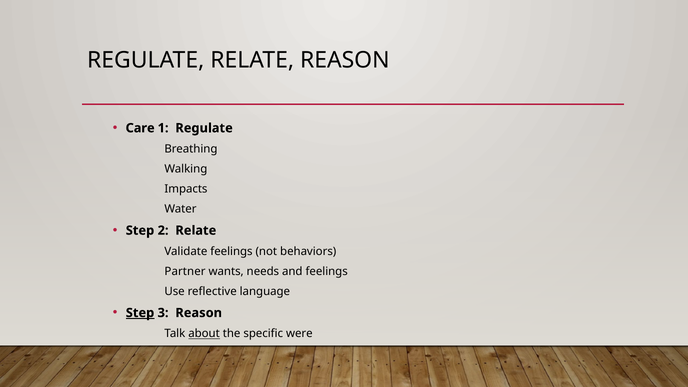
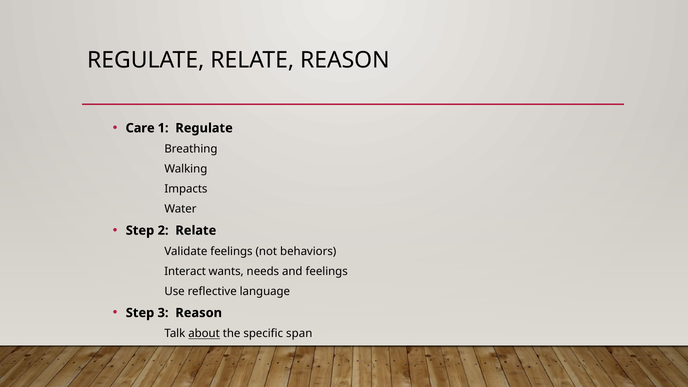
Partner: Partner -> Interact
Step at (140, 313) underline: present -> none
were: were -> span
